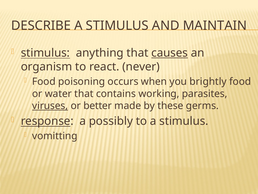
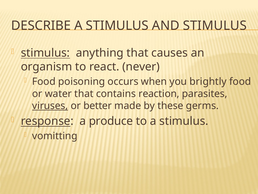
AND MAINTAIN: MAINTAIN -> STIMULUS
causes underline: present -> none
working: working -> reaction
possibly: possibly -> produce
